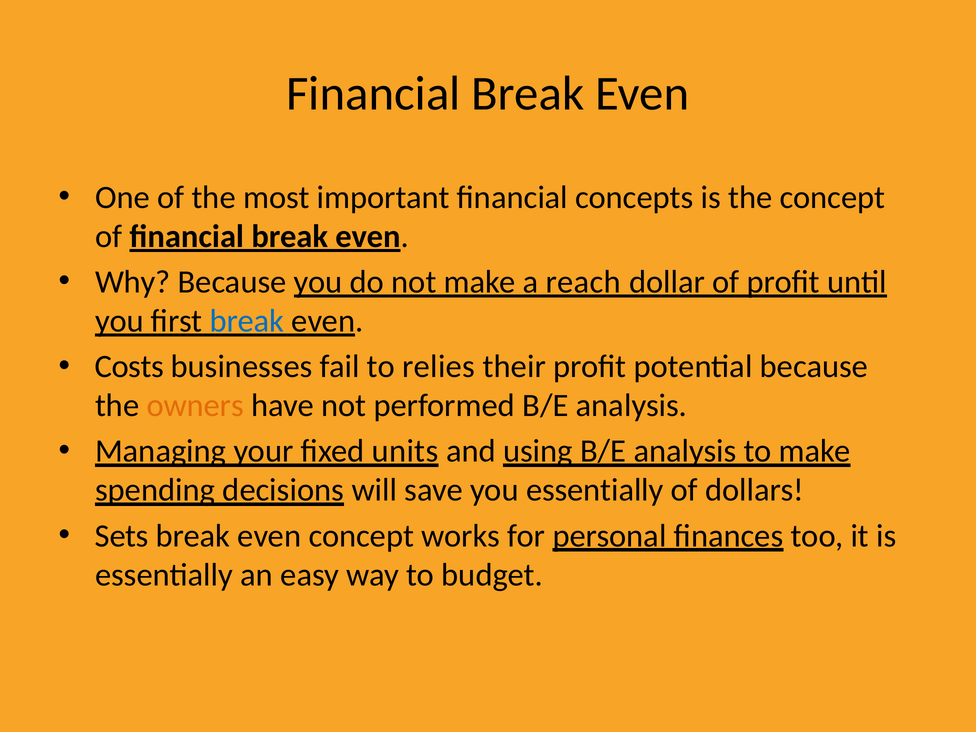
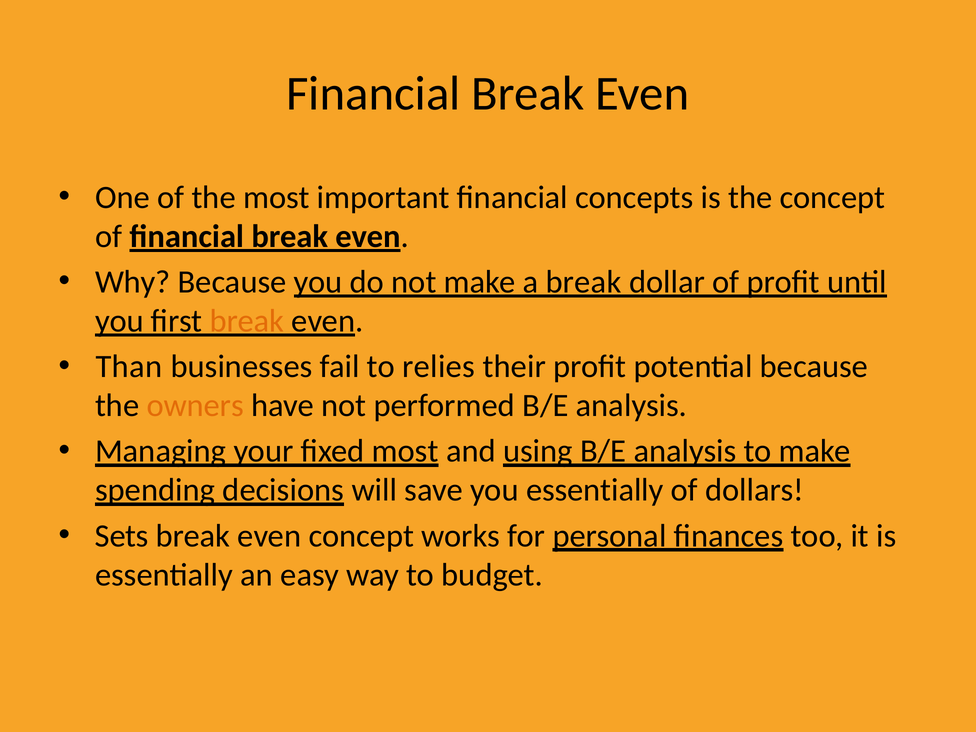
a reach: reach -> break
break at (247, 321) colour: blue -> orange
Costs: Costs -> Than
fixed units: units -> most
